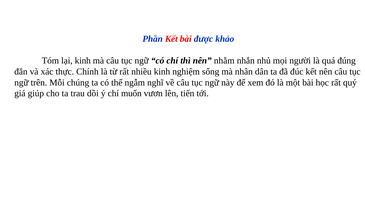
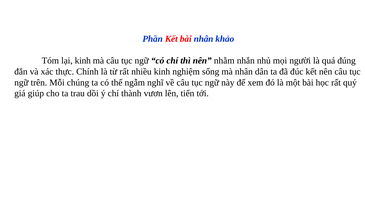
bài được: được -> nhân
muốn: muốn -> thành
